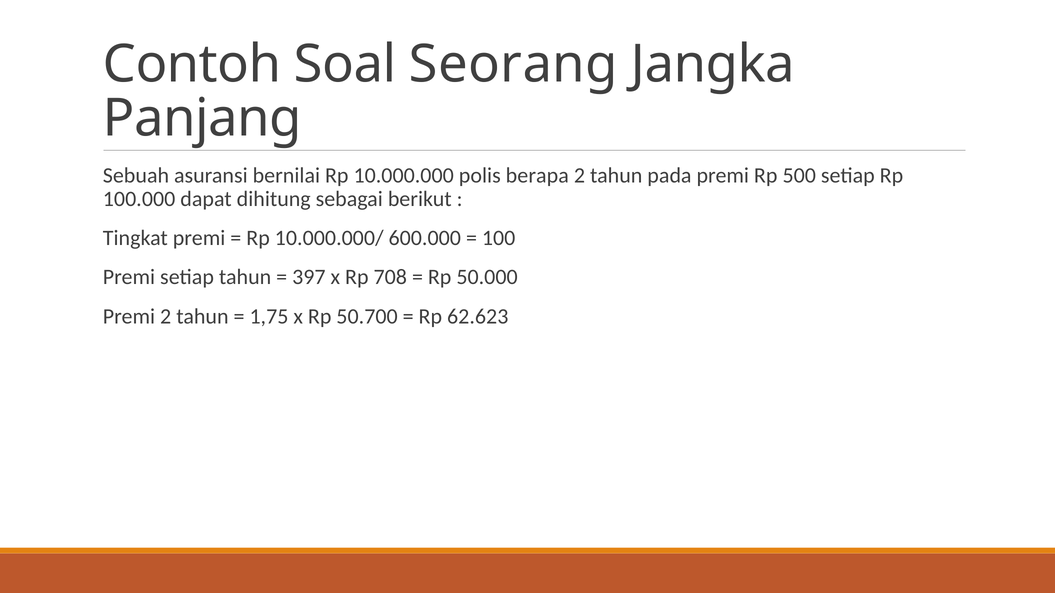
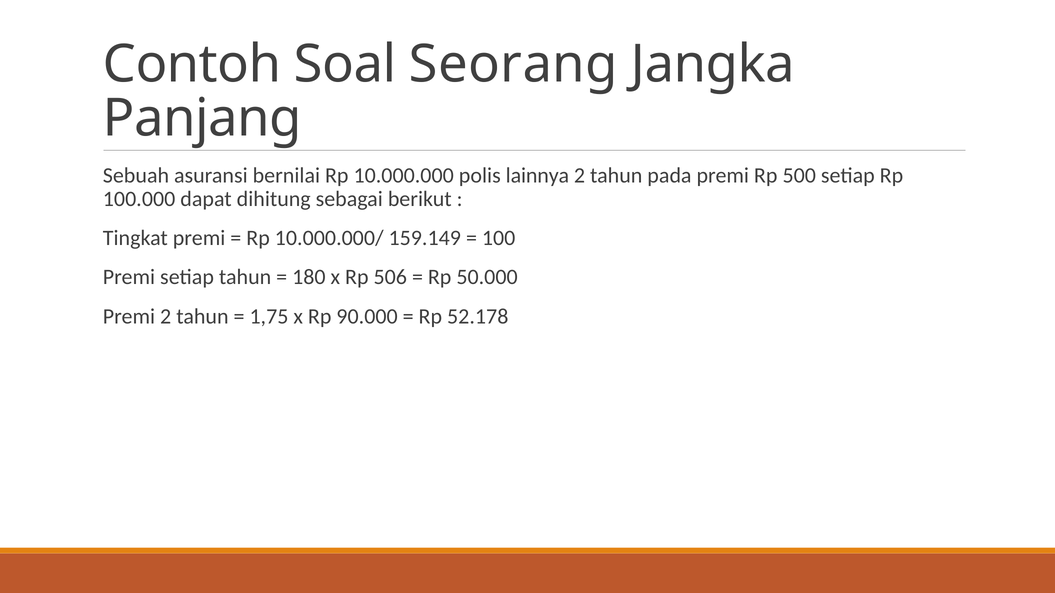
berapa: berapa -> lainnya
600.000: 600.000 -> 159.149
397: 397 -> 180
708: 708 -> 506
50.700: 50.700 -> 90.000
62.623: 62.623 -> 52.178
